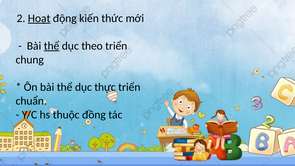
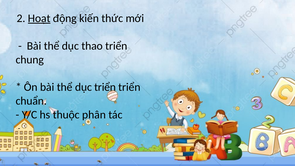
thể at (52, 46) underline: present -> none
theo: theo -> thao
dục thực: thực -> triển
đồng: đồng -> phân
